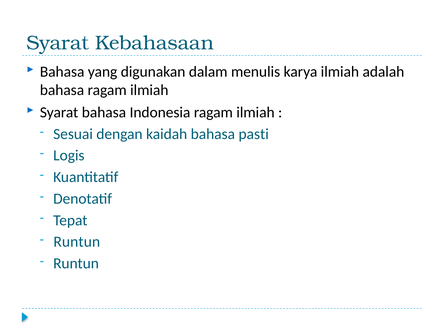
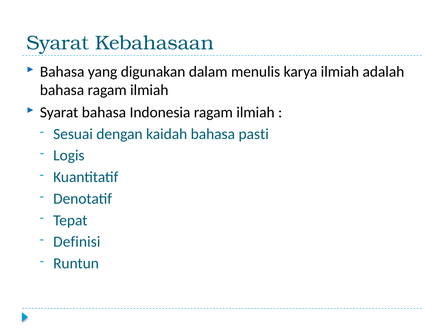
Runtun at (77, 242): Runtun -> Definisi
